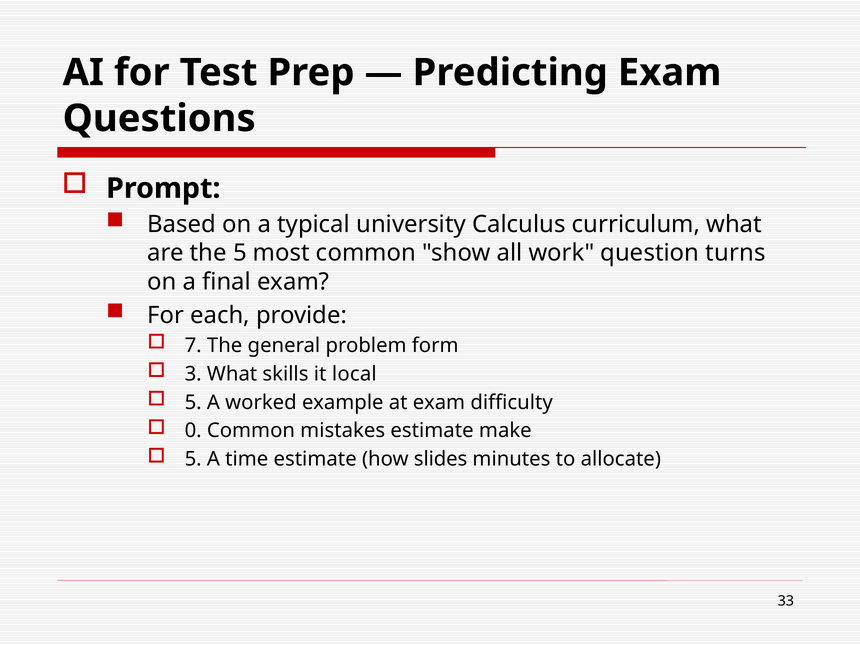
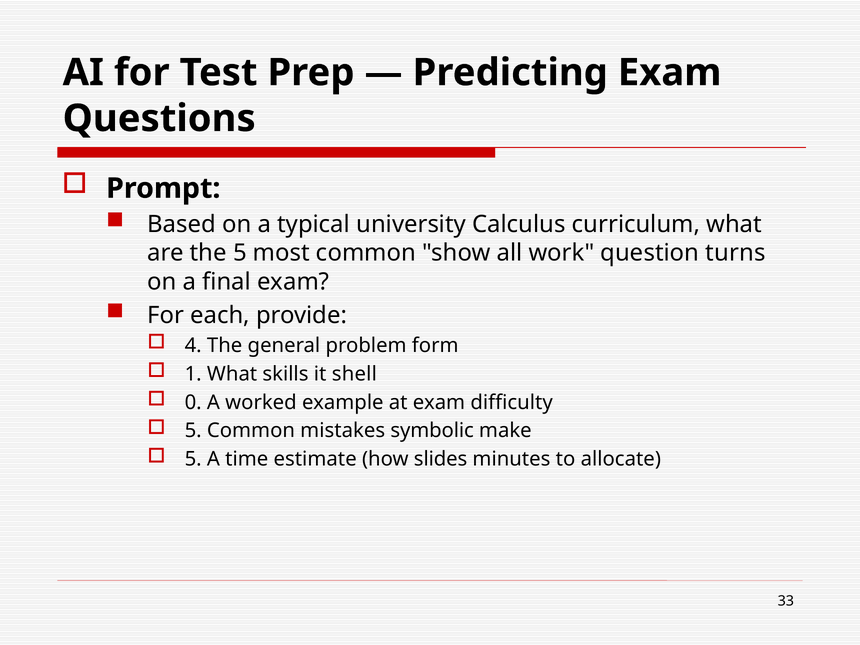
7: 7 -> 4
3: 3 -> 1
local: local -> shell
5 at (193, 402): 5 -> 0
0 at (193, 431): 0 -> 5
mistakes estimate: estimate -> symbolic
